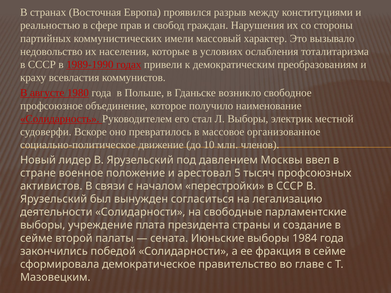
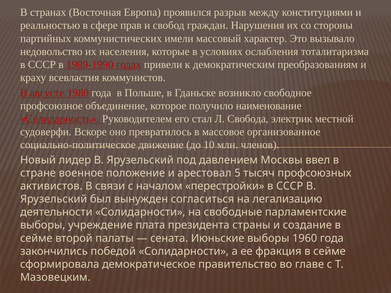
Л Выборы: Выборы -> Свобода
1984: 1984 -> 1960
